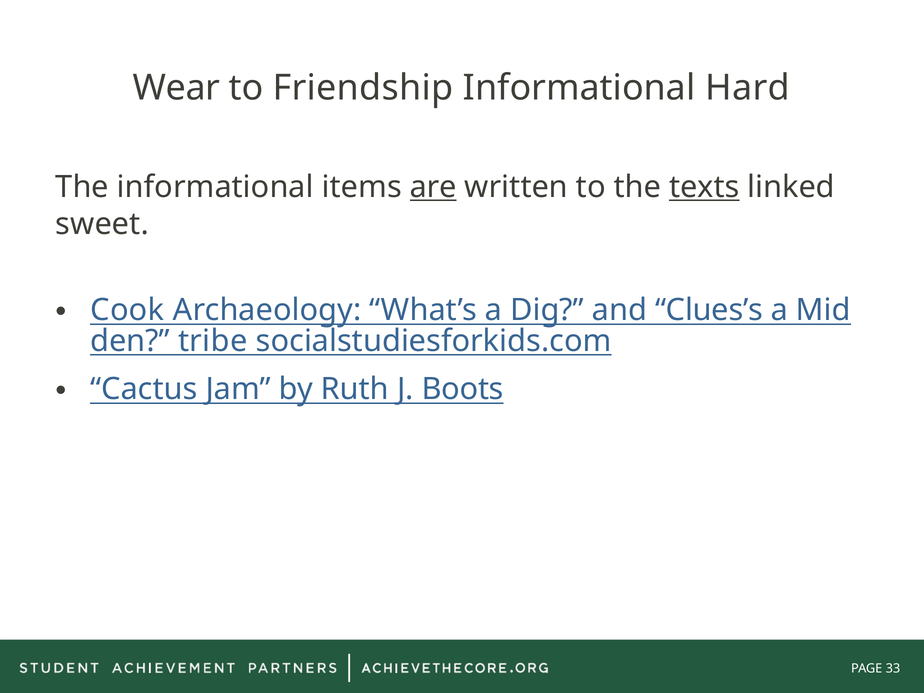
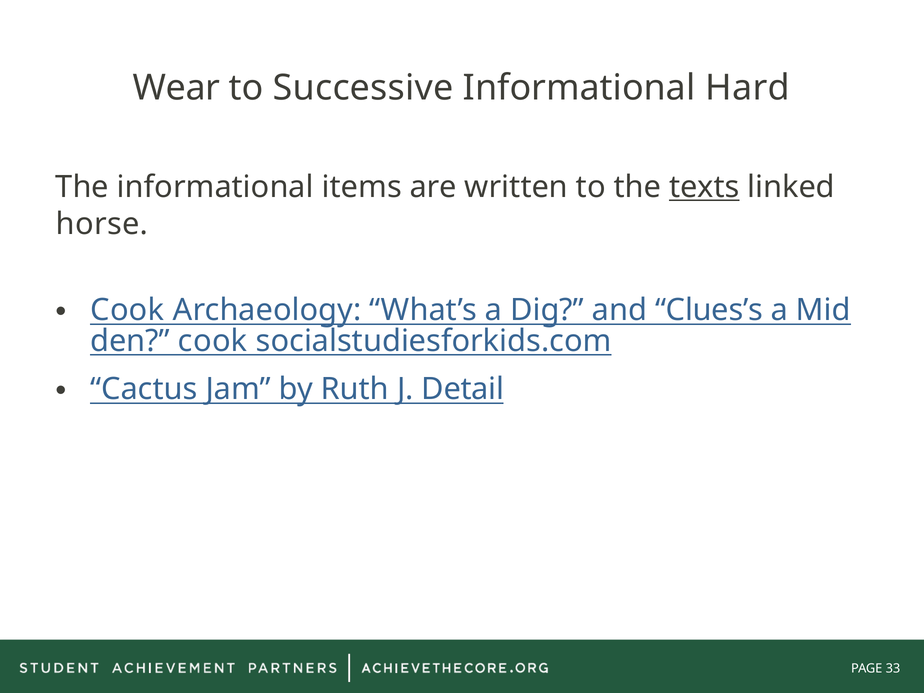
Friendship: Friendship -> Successive
are underline: present -> none
sweet: sweet -> horse
tribe at (213, 341): tribe -> cook
Boots: Boots -> Detail
